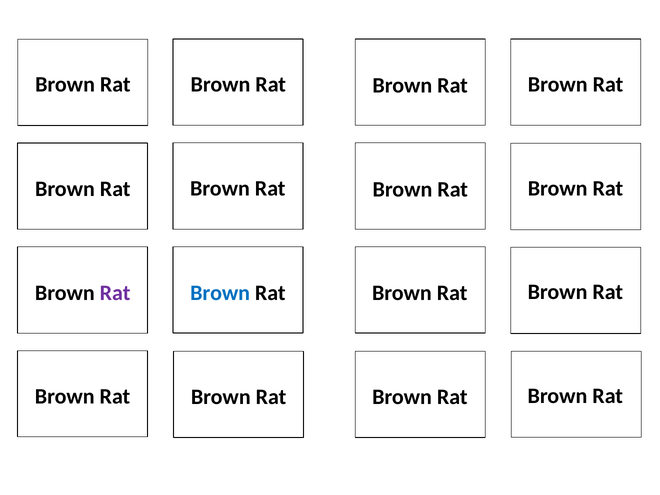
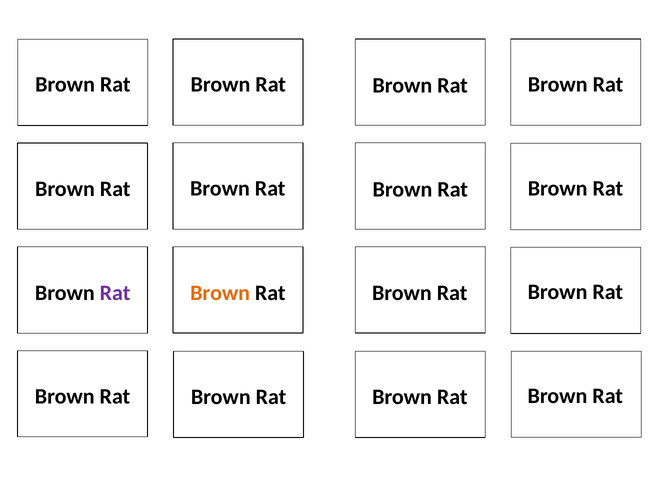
Brown at (220, 293) colour: blue -> orange
